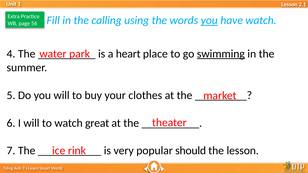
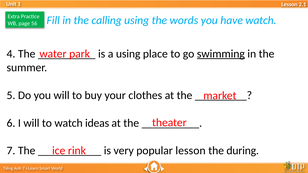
you at (209, 20) underline: present -> none
a heart: heart -> using
great: great -> ideas
popular should: should -> lesson
the lesson: lesson -> during
